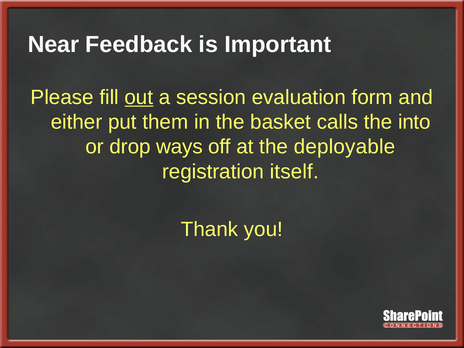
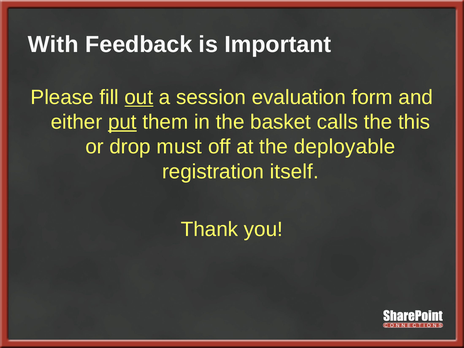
Near: Near -> With
put underline: none -> present
into: into -> this
ways: ways -> must
